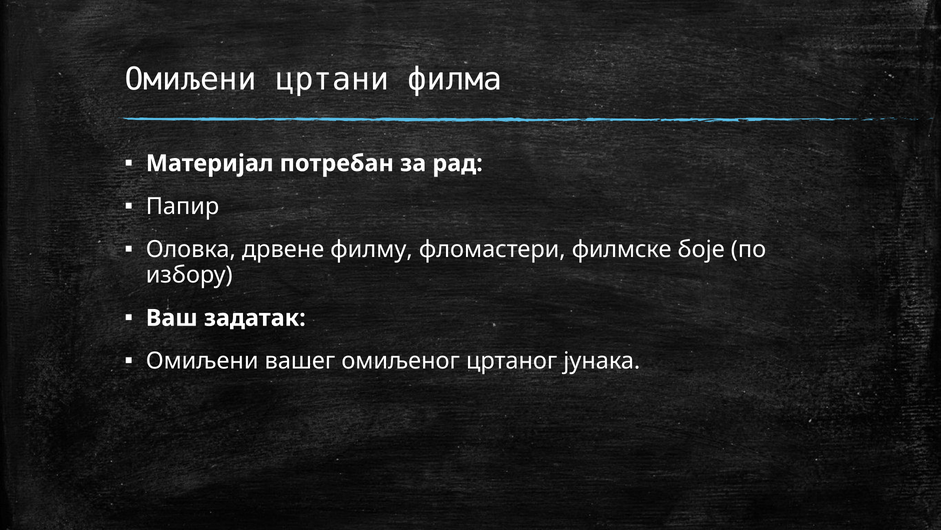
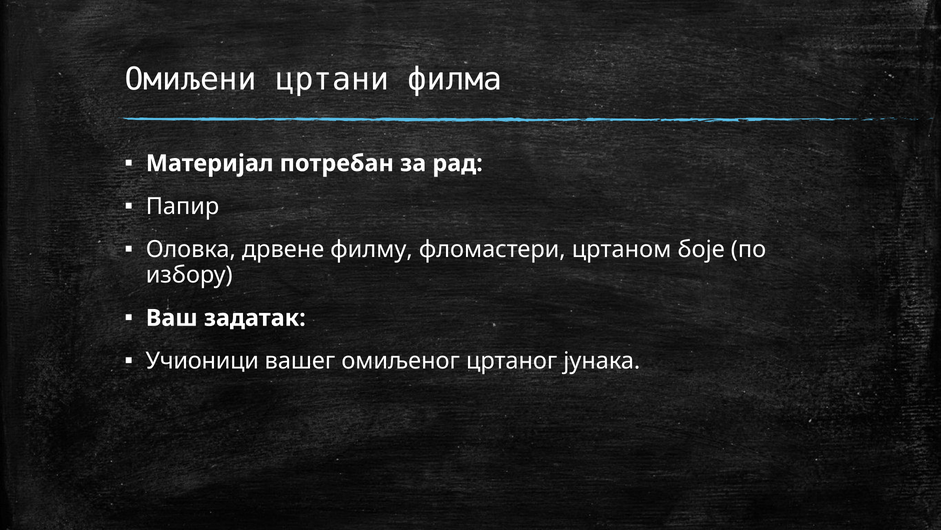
филмске: филмске -> цртаном
Омиљени at (202, 361): Омиљени -> Учионици
